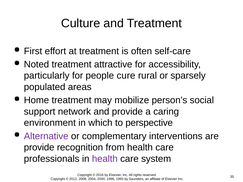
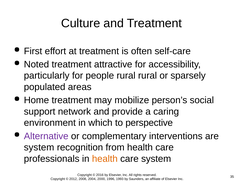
people cure: cure -> rural
provide at (39, 148): provide -> system
health at (105, 159) colour: purple -> orange
